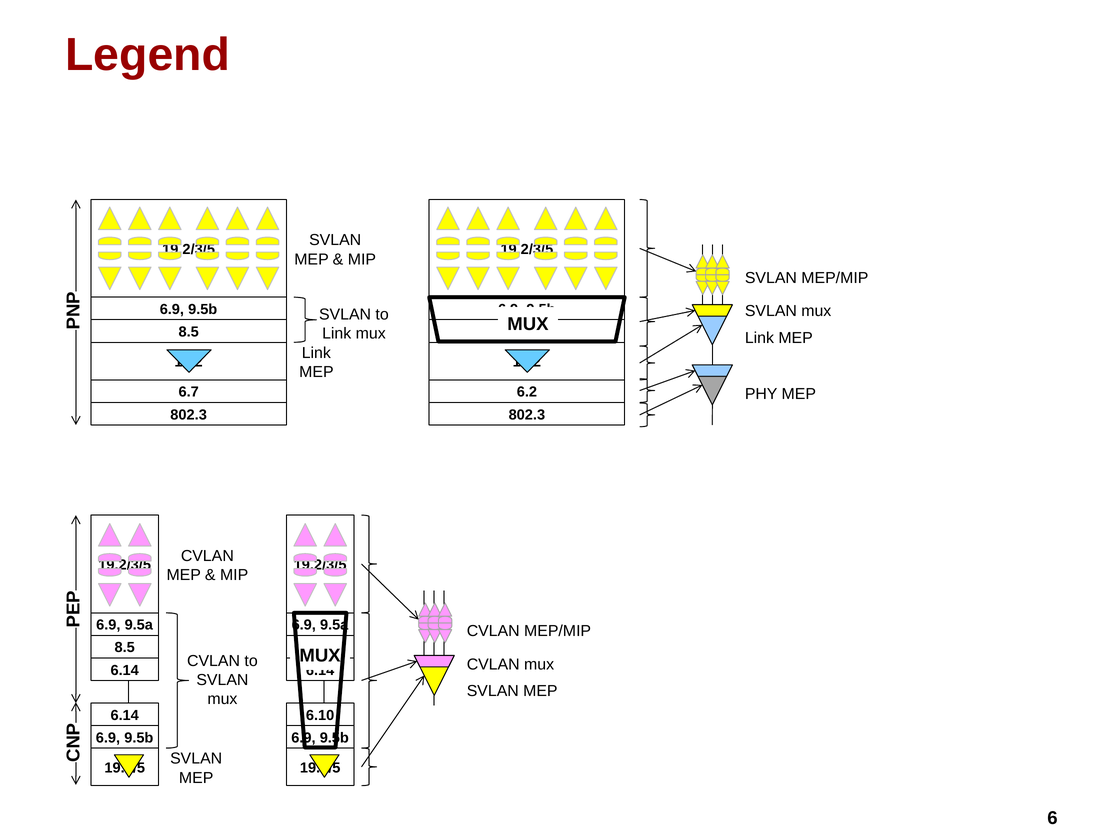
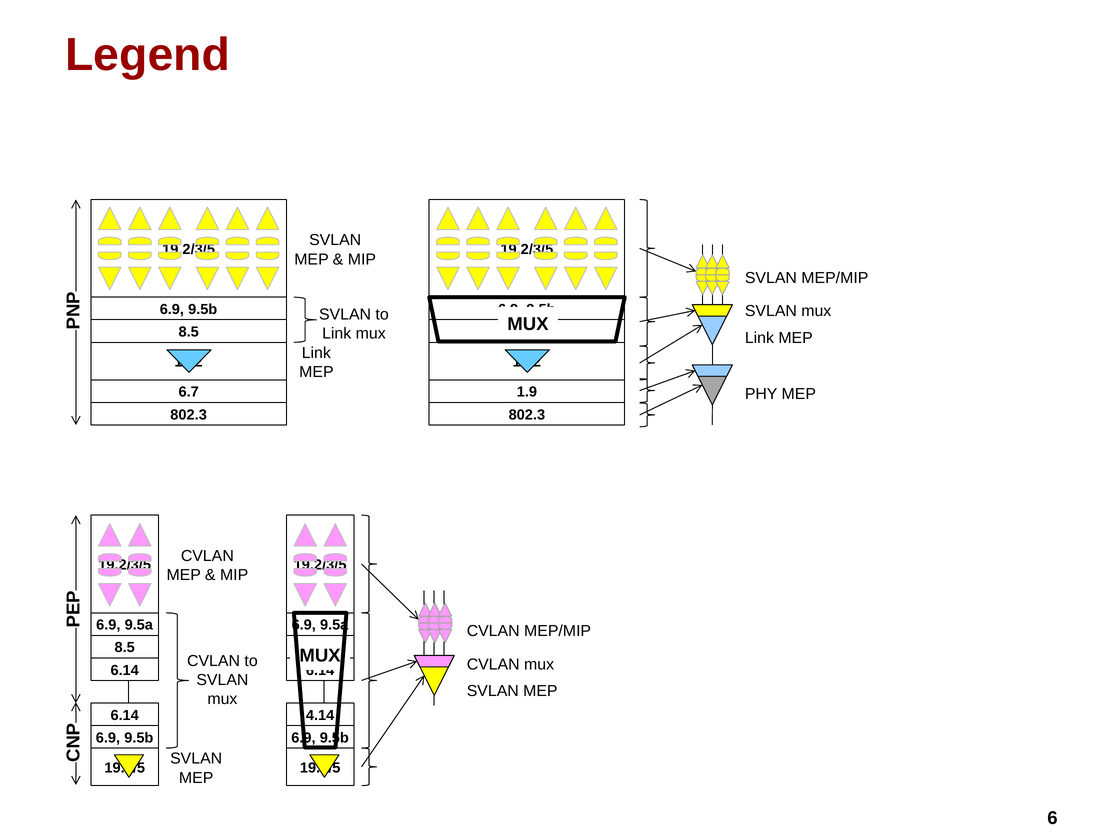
6.2: 6.2 -> 1.9
6.10: 6.10 -> 4.14
